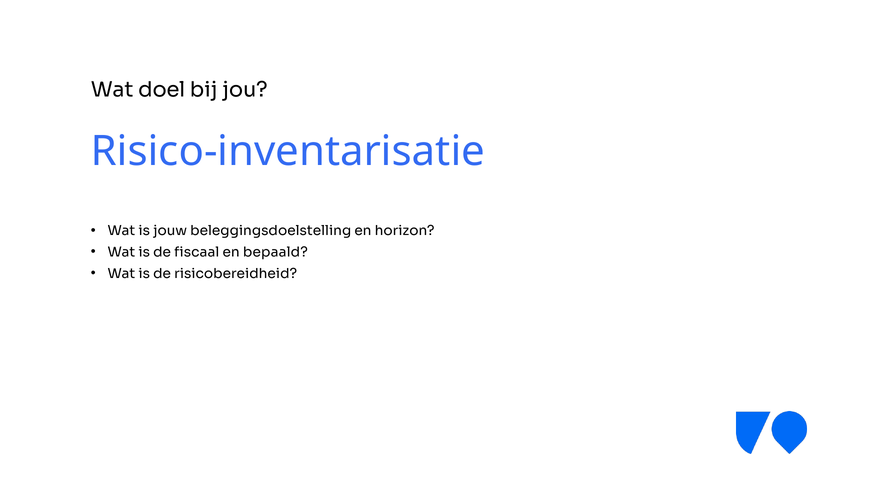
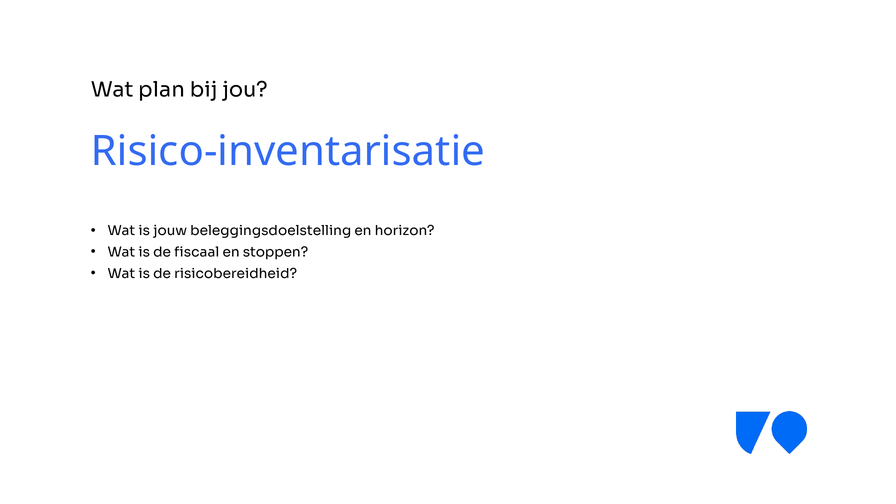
doel: doel -> plan
bepaald: bepaald -> stoppen
